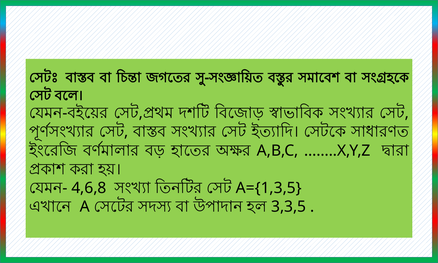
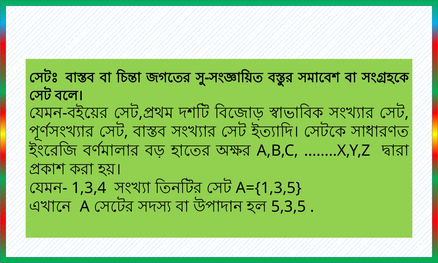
4,6,8: 4,6,8 -> 1,3,4
3,3,5: 3,3,5 -> 5,3,5
